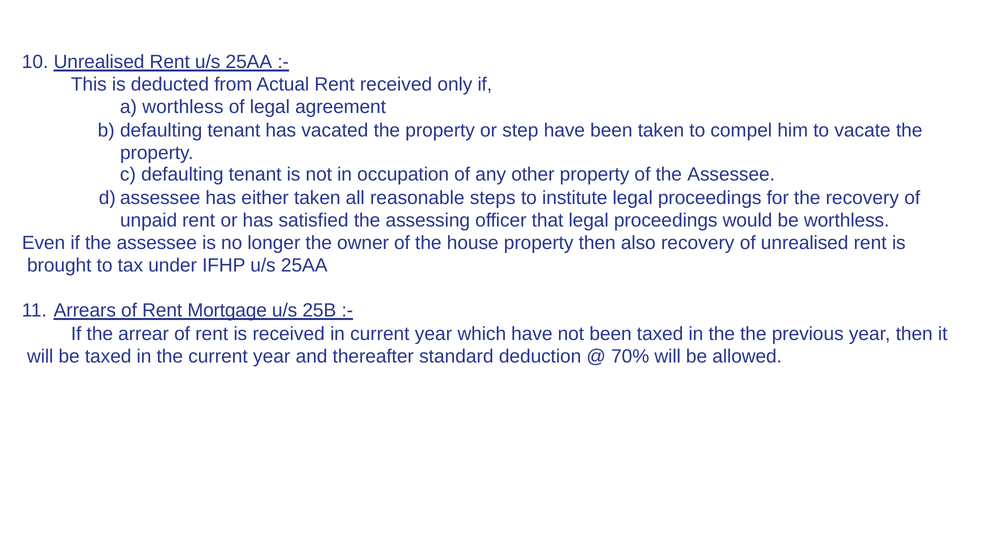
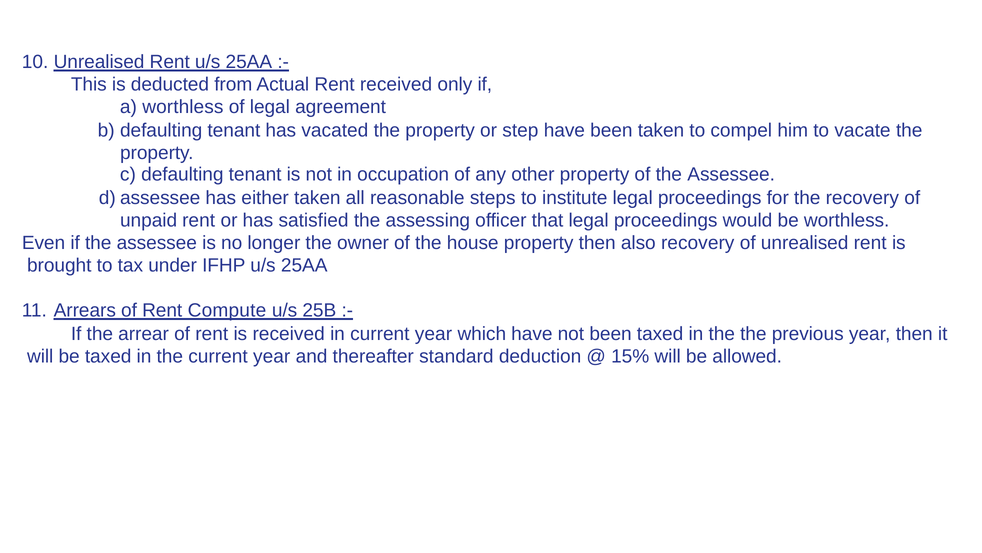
Mortgage: Mortgage -> Compute
70%: 70% -> 15%
